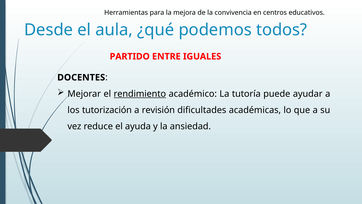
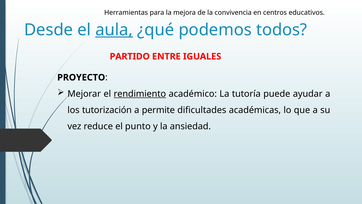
aula underline: none -> present
DOCENTES: DOCENTES -> PROYECTO
revisión: revisión -> permite
ayuda: ayuda -> punto
